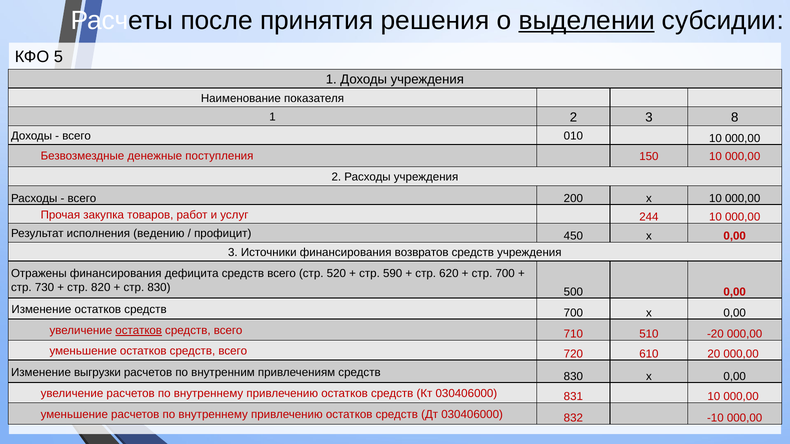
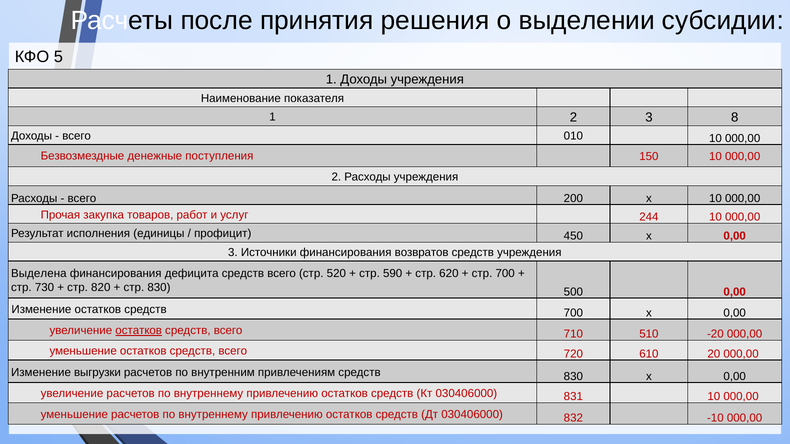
выделении underline: present -> none
ведению: ведению -> единицы
Отражены: Отражены -> Выделена
